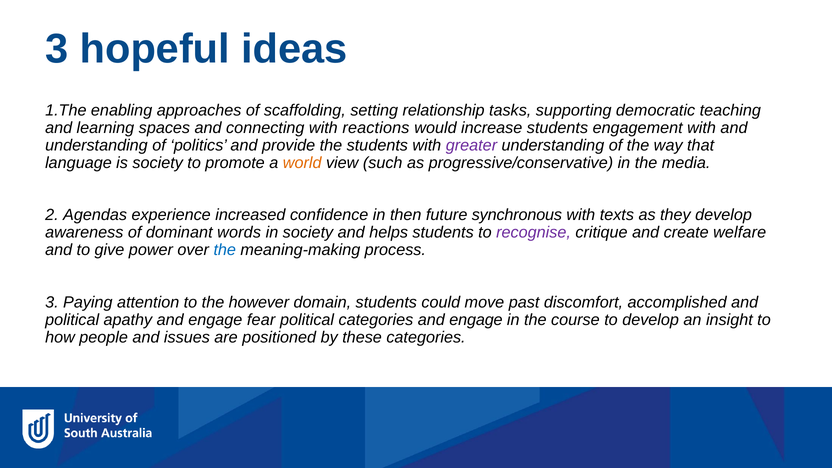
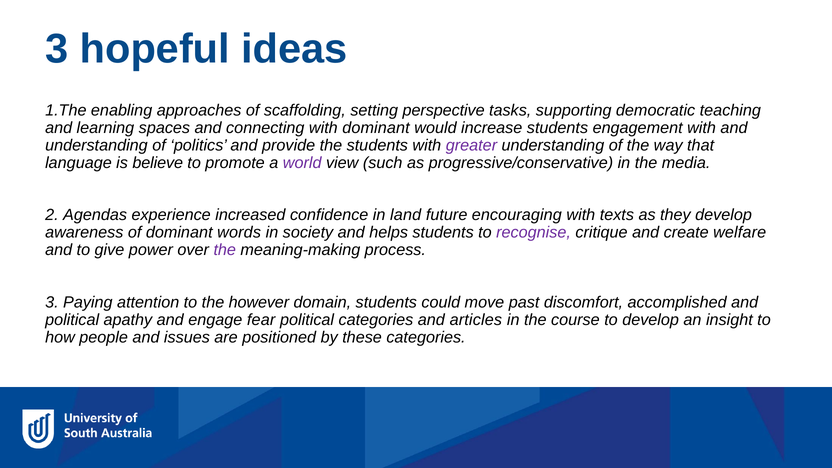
relationship: relationship -> perspective
with reactions: reactions -> dominant
is society: society -> believe
world colour: orange -> purple
then: then -> land
synchronous: synchronous -> encouraging
the at (225, 250) colour: blue -> purple
categories and engage: engage -> articles
